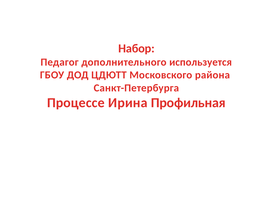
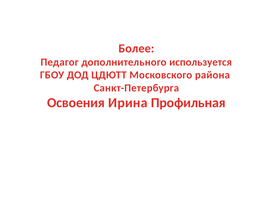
Набор: Набор -> Более
Процессе: Процессе -> Освоения
